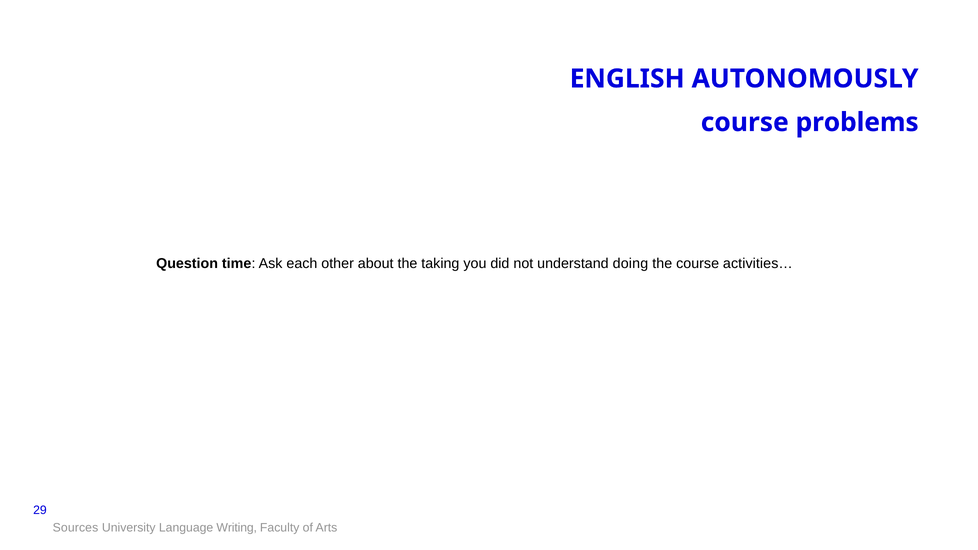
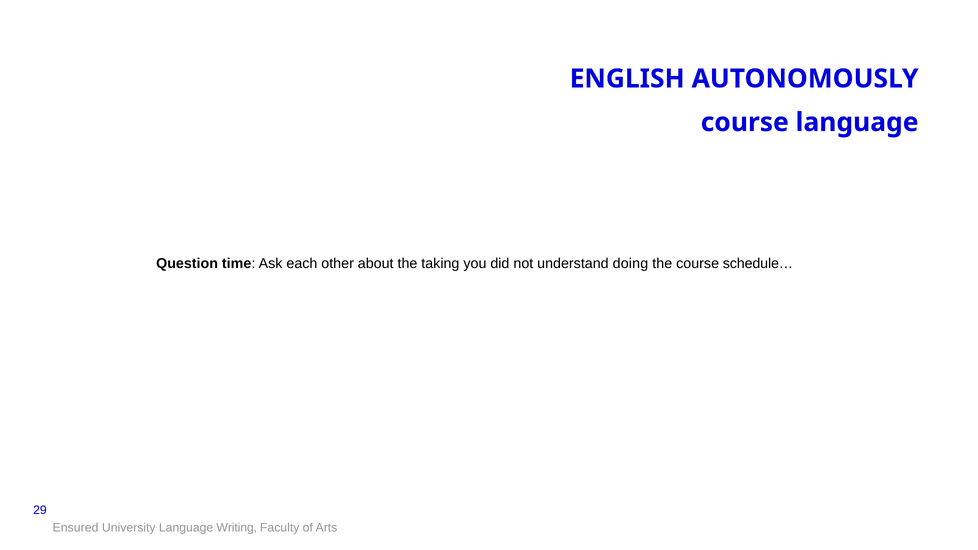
course problems: problems -> language
activities…: activities… -> schedule…
Sources: Sources -> Ensured
